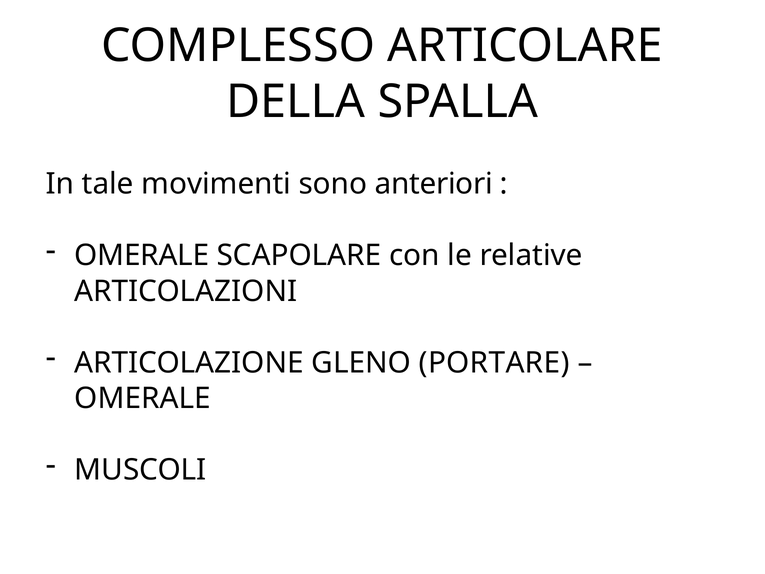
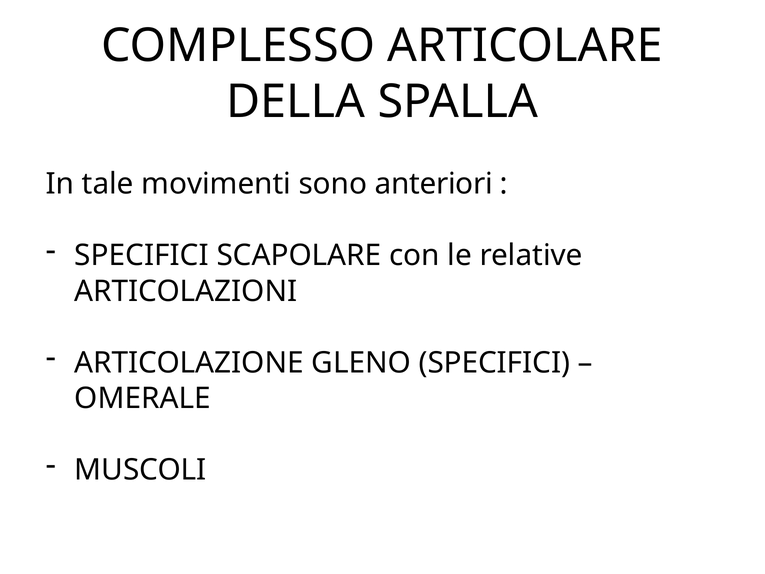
OMERALE at (142, 255): OMERALE -> SPECIFICI
GLENO PORTARE: PORTARE -> SPECIFICI
